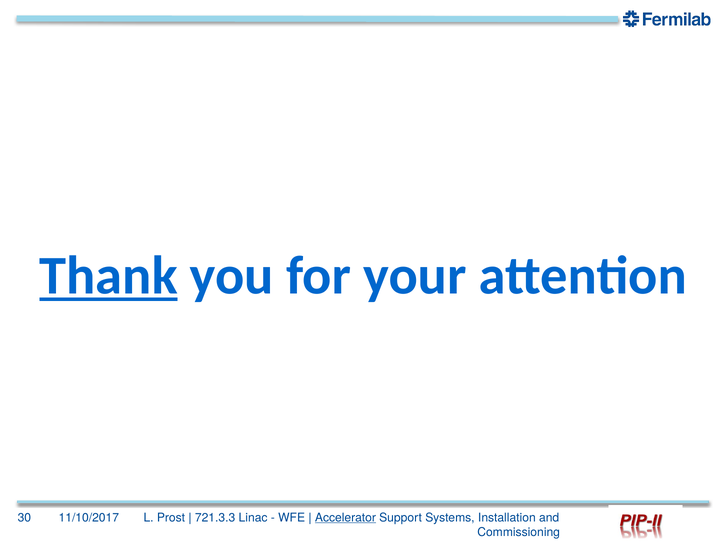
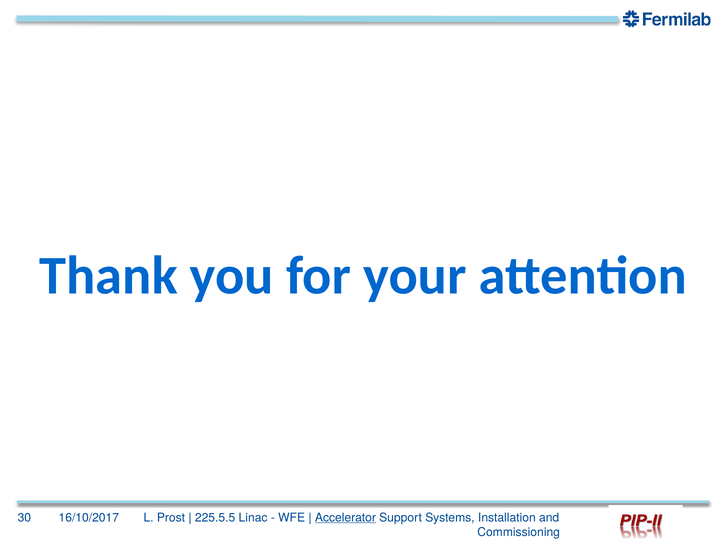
Thank underline: present -> none
11/10/2017: 11/10/2017 -> 16/10/2017
721.3.3: 721.3.3 -> 225.5.5
